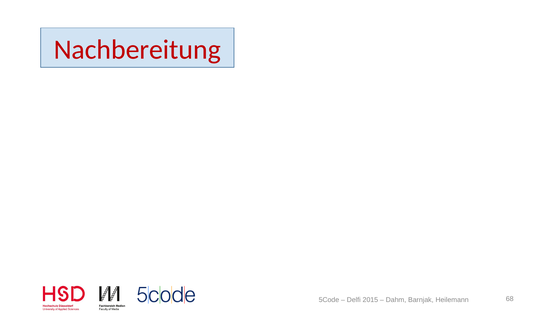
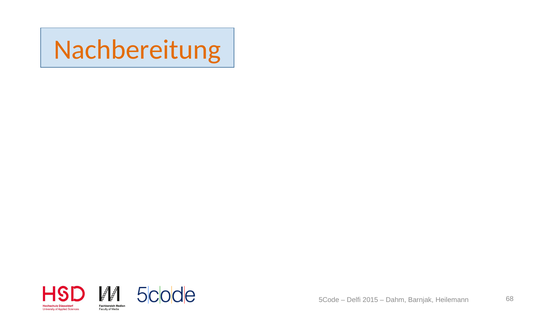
Nachbereitung colour: red -> orange
